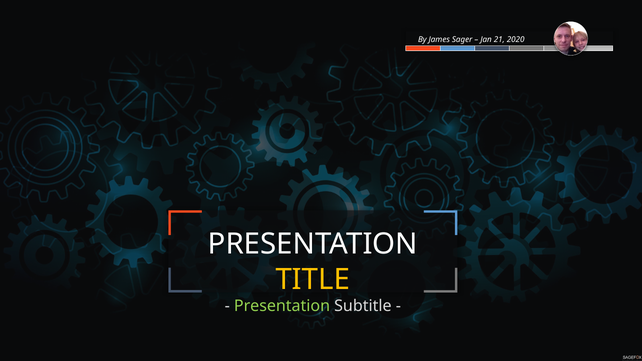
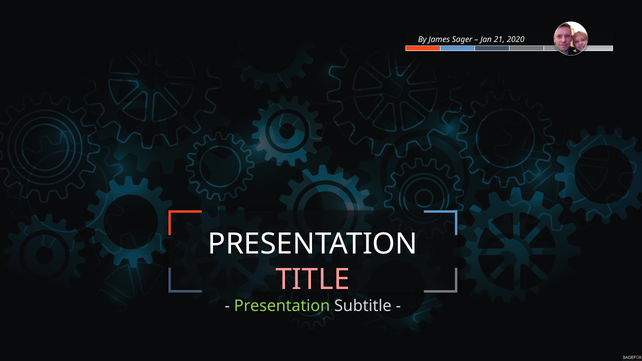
TITLE colour: yellow -> pink
